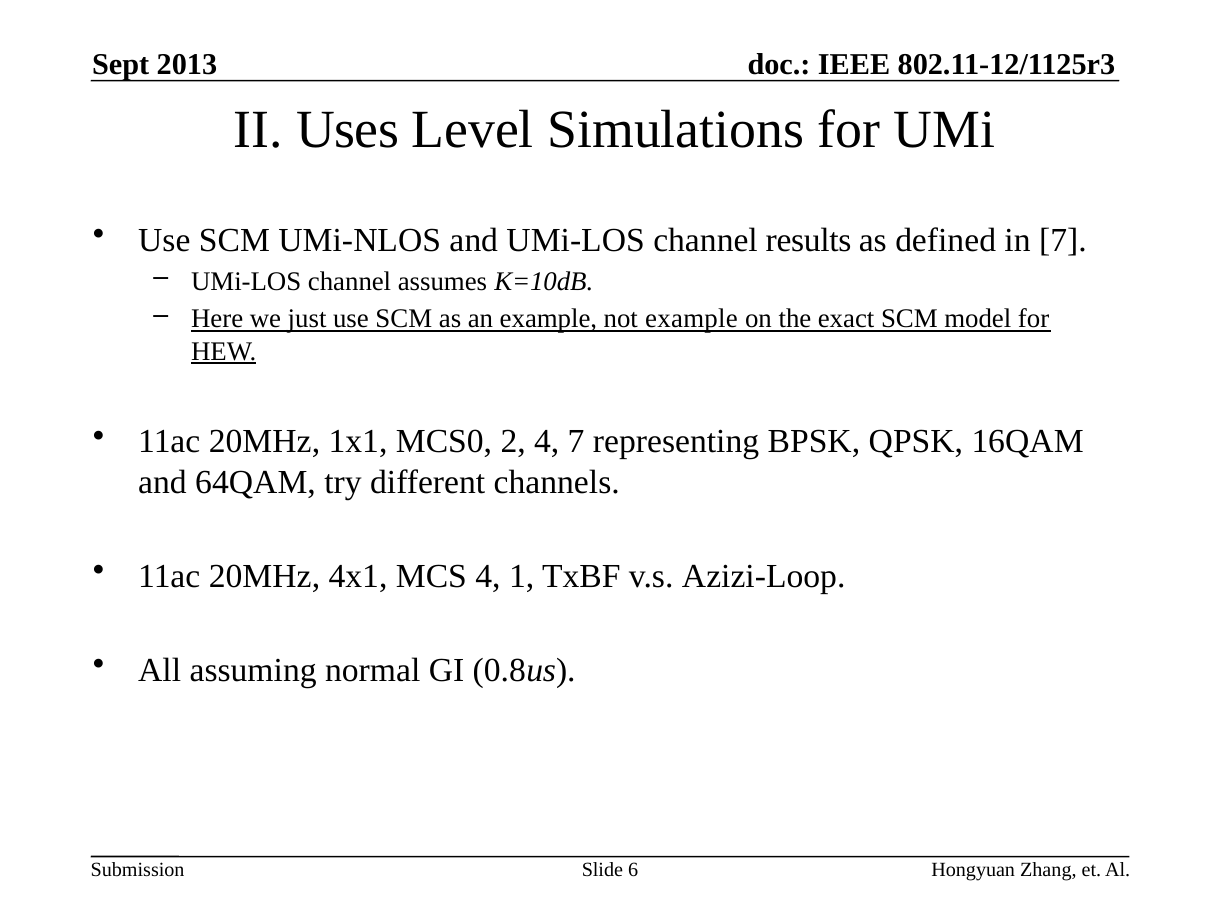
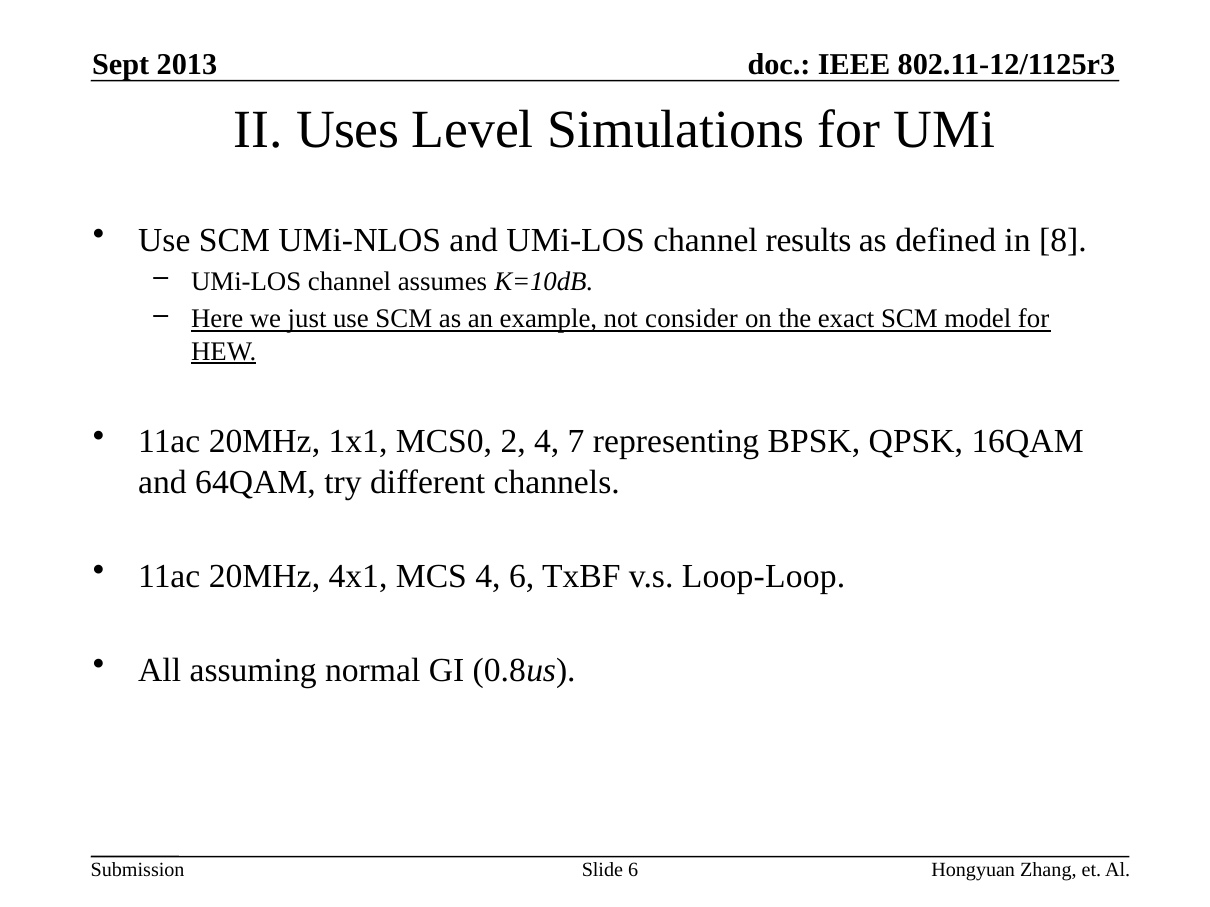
in 7: 7 -> 8
not example: example -> consider
4 1: 1 -> 6
Azizi-Loop: Azizi-Loop -> Loop-Loop
